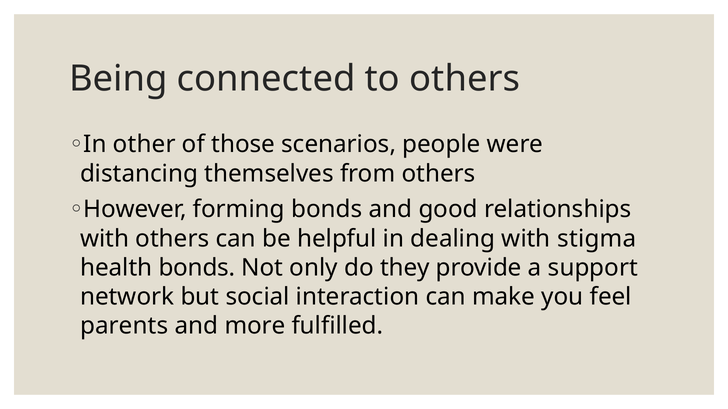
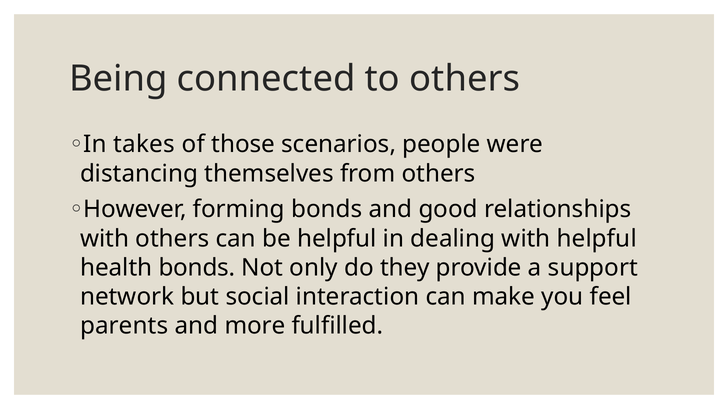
other: other -> takes
with stigma: stigma -> helpful
